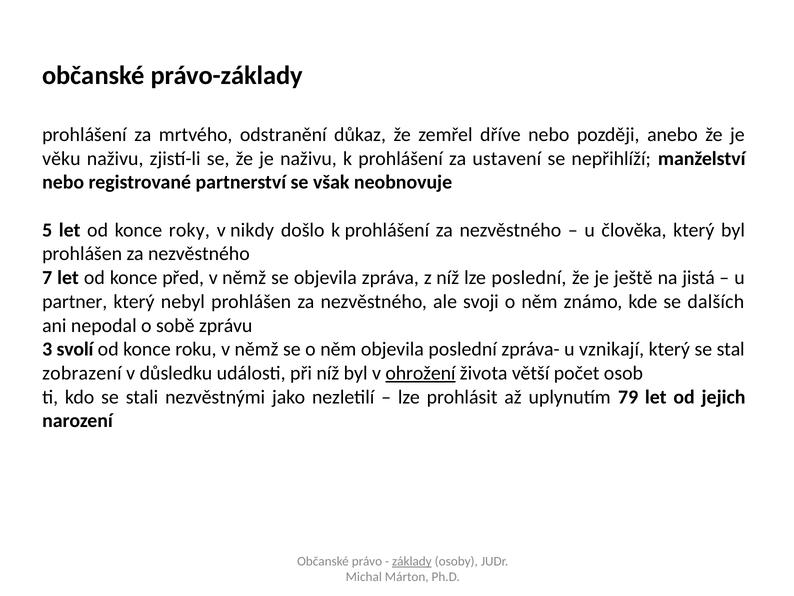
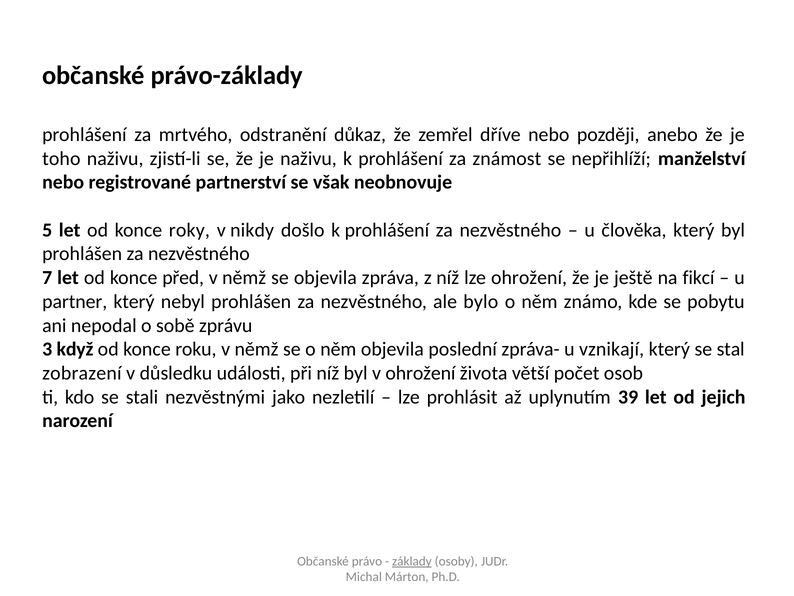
věku: věku -> toho
ustavení: ustavení -> známost
lze poslední: poslední -> ohrožení
jistá: jistá -> fikcí
svoji: svoji -> bylo
dalších: dalších -> pobytu
svolí: svolí -> když
ohrožení at (421, 373) underline: present -> none
79: 79 -> 39
